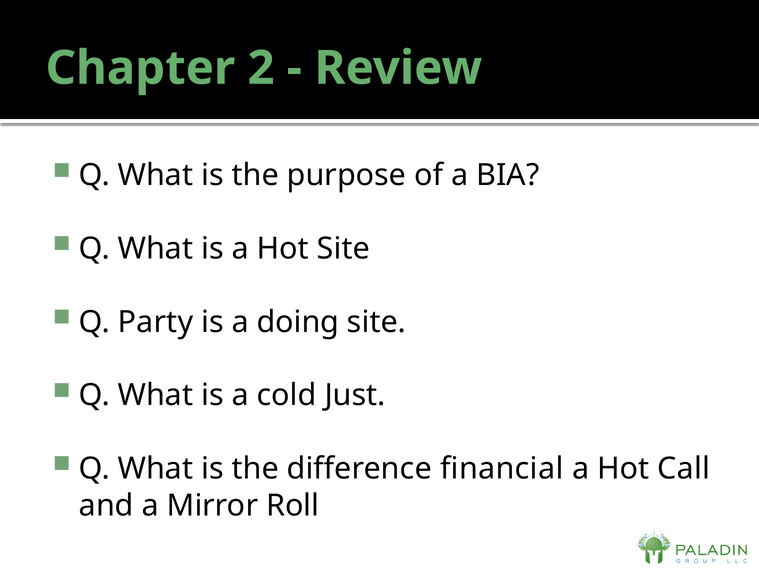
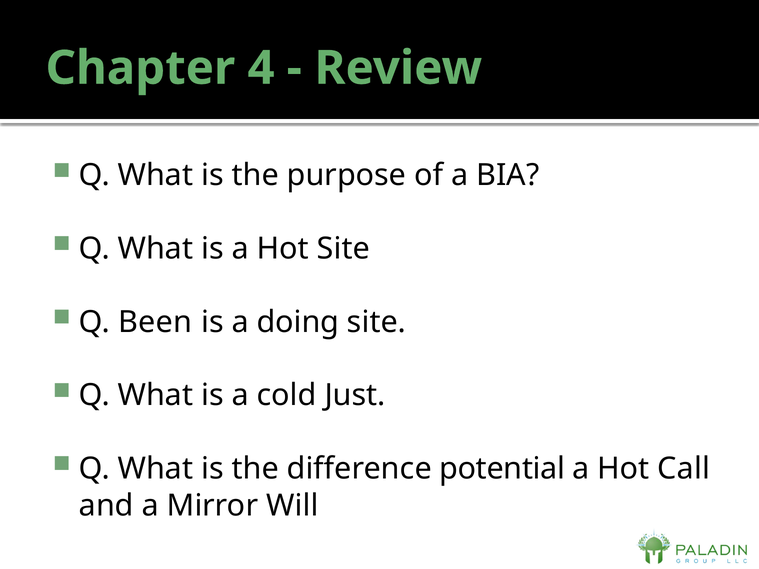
2: 2 -> 4
Party: Party -> Been
financial: financial -> potential
Roll: Roll -> Will
